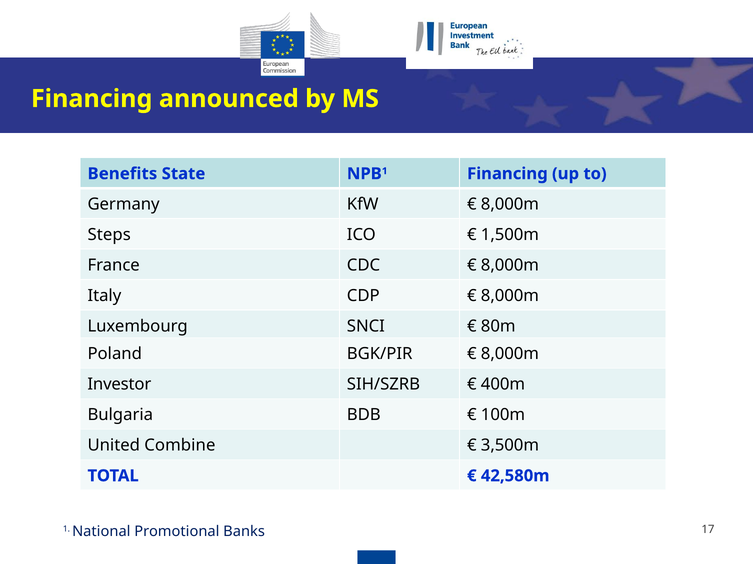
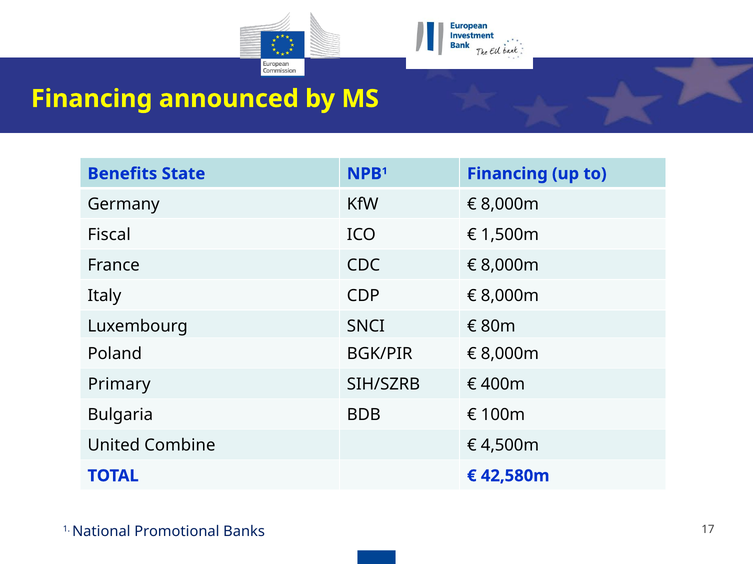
Steps: Steps -> Fiscal
Investor: Investor -> Primary
3,500m: 3,500m -> 4,500m
